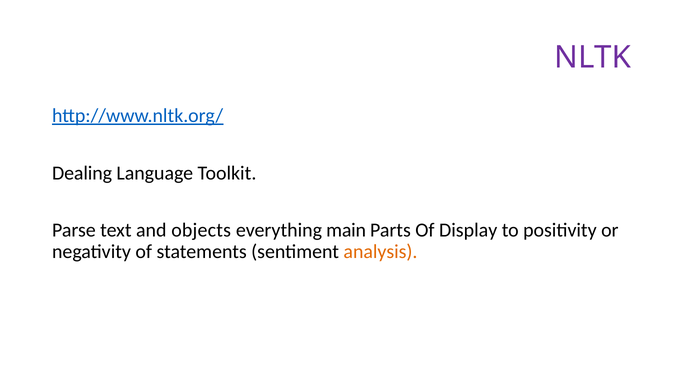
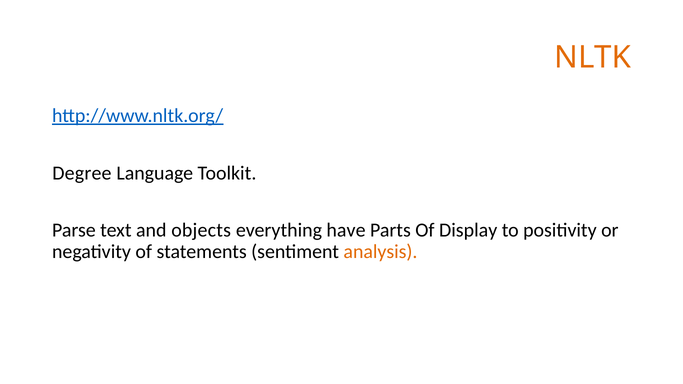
NLTK colour: purple -> orange
Dealing: Dealing -> Degree
main: main -> have
